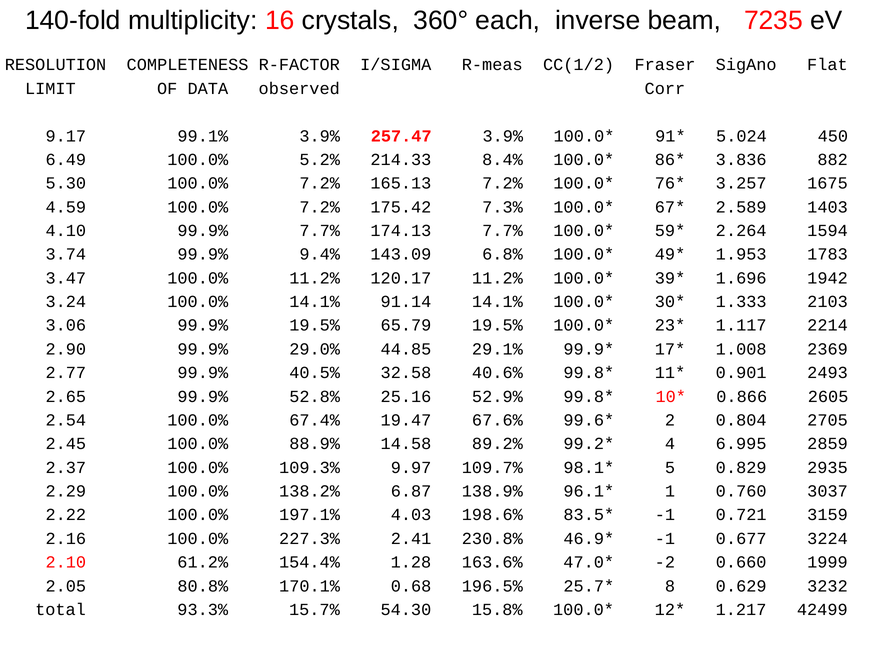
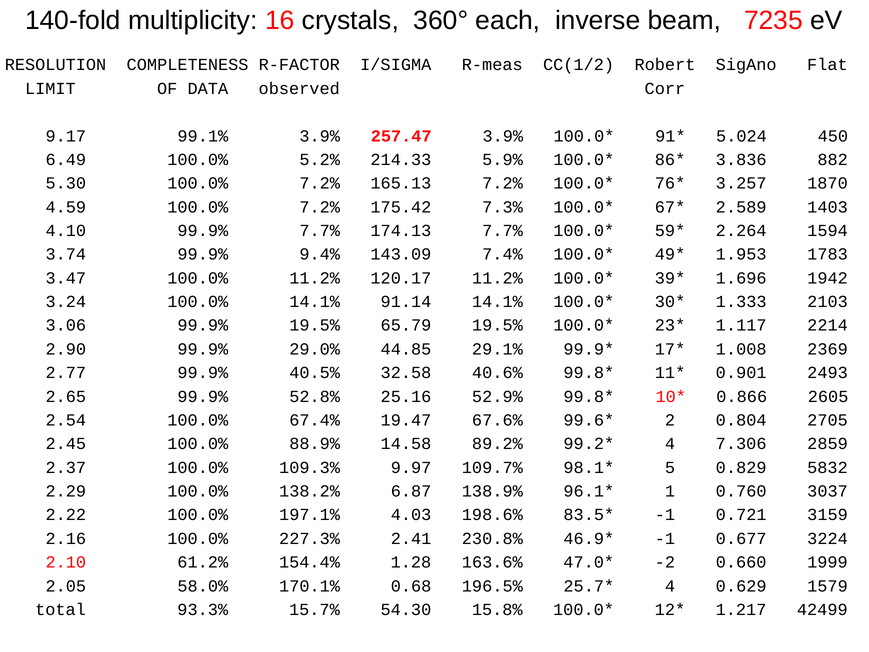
Fraser: Fraser -> Robert
8.4%: 8.4% -> 5.9%
1675: 1675 -> 1870
6.8%: 6.8% -> 7.4%
6.995: 6.995 -> 7.306
2935: 2935 -> 5832
80.8%: 80.8% -> 58.0%
8 at (670, 586): 8 -> 4
3232: 3232 -> 1579
